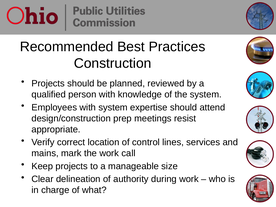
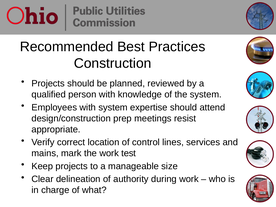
call: call -> test
